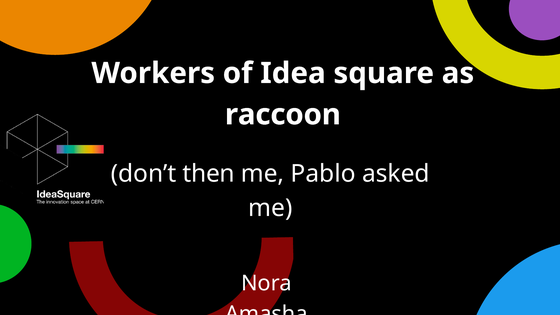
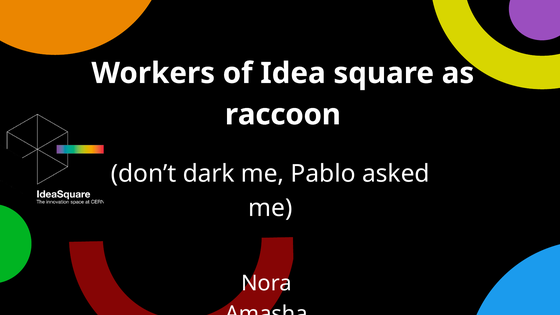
then: then -> dark
